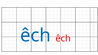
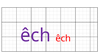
êch at (35, 36) colour: blue -> purple
